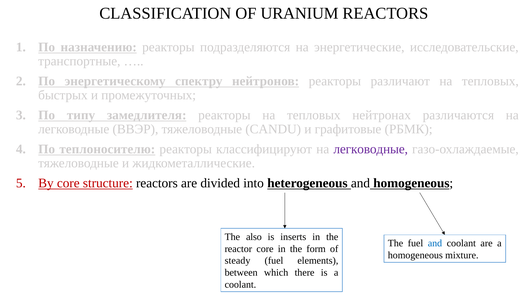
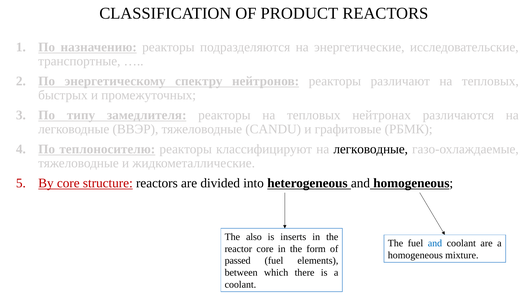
URANIUM: URANIUM -> PRODUCT
легководные at (371, 149) colour: purple -> black
steady: steady -> passed
